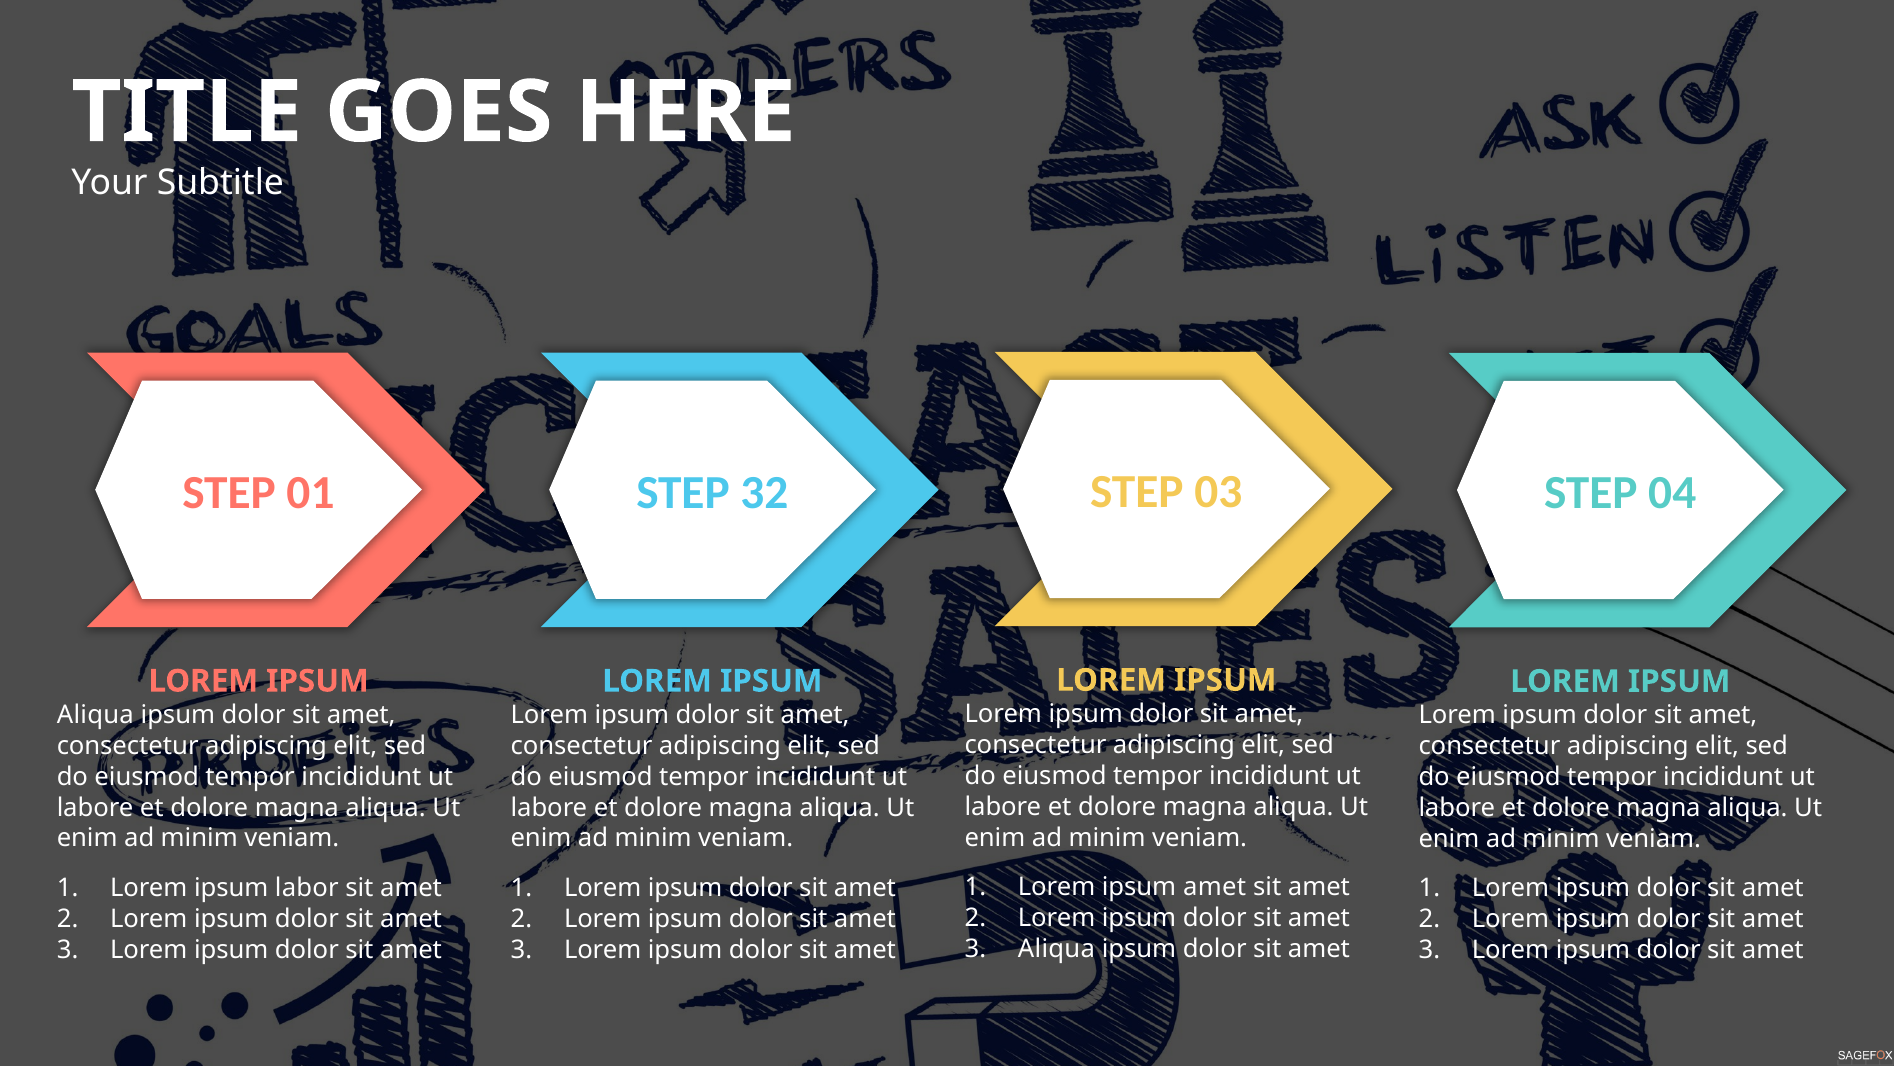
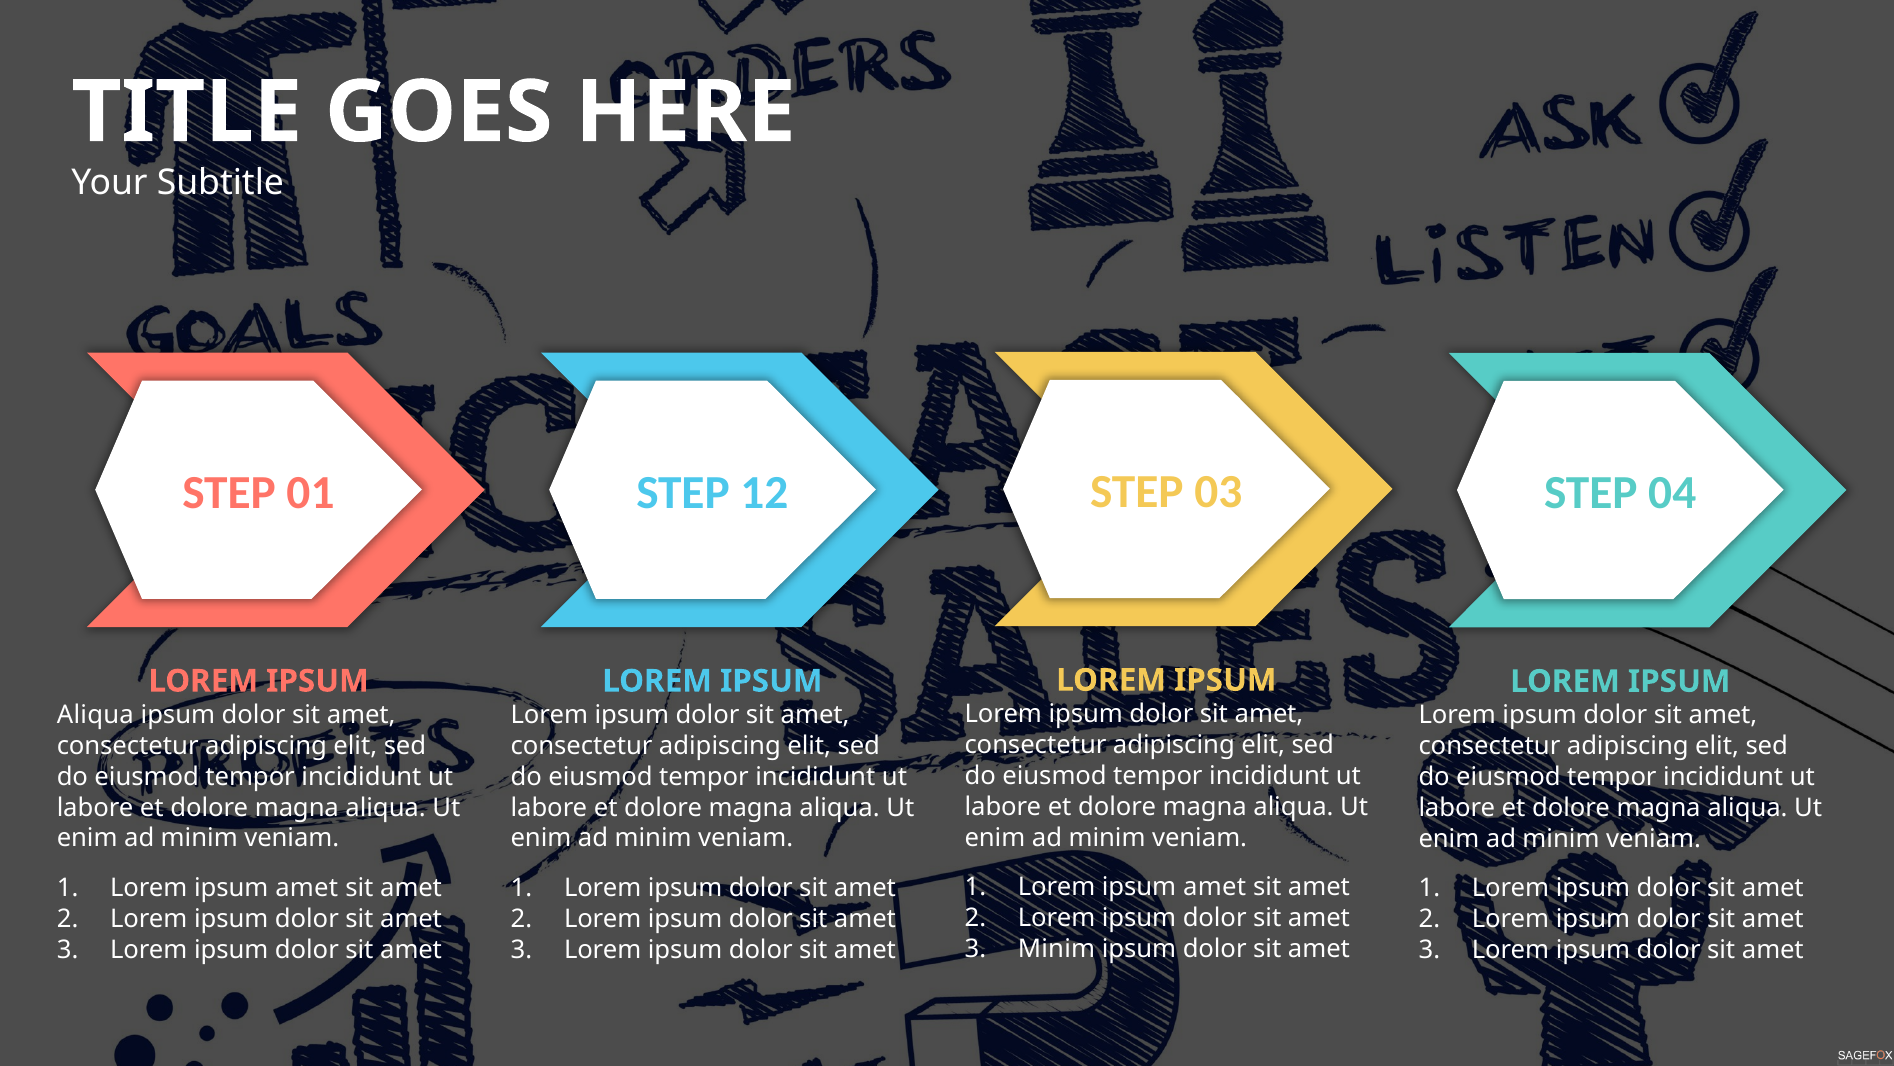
32: 32 -> 12
labor at (307, 888): labor -> amet
Aliqua at (1056, 948): Aliqua -> Minim
